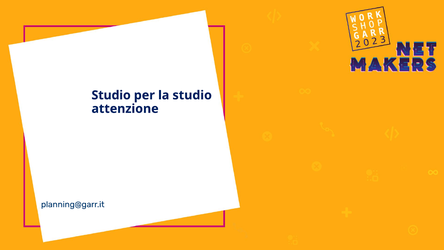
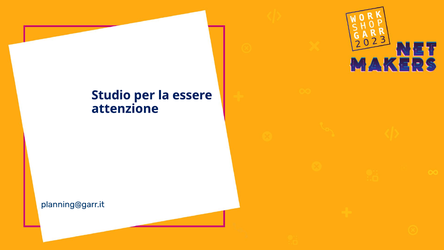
la studio: studio -> essere
